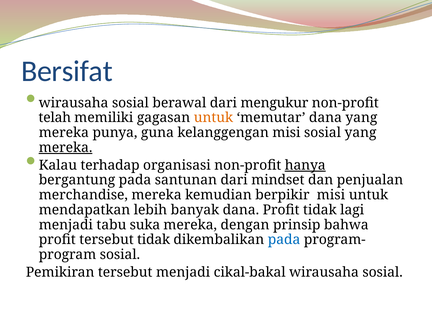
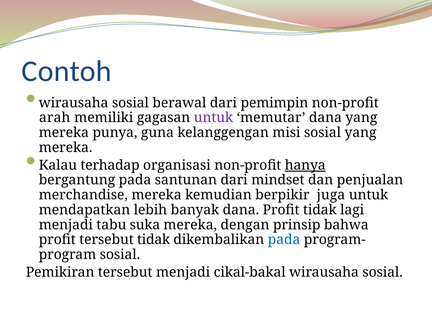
Bersifat: Bersifat -> Contoh
mengukur: mengukur -> pemimpin
telah: telah -> arah
untuk at (213, 118) colour: orange -> purple
mereka at (66, 147) underline: present -> none
berpikir misi: misi -> juga
